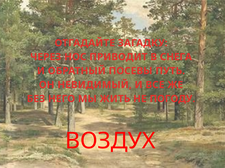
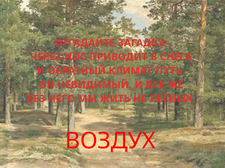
ПОСЕВЫ: ПОСЕВЫ -> КЛИМАТ
ПОГОДУ: ПОГОДУ -> ЛЕСНЫХ
